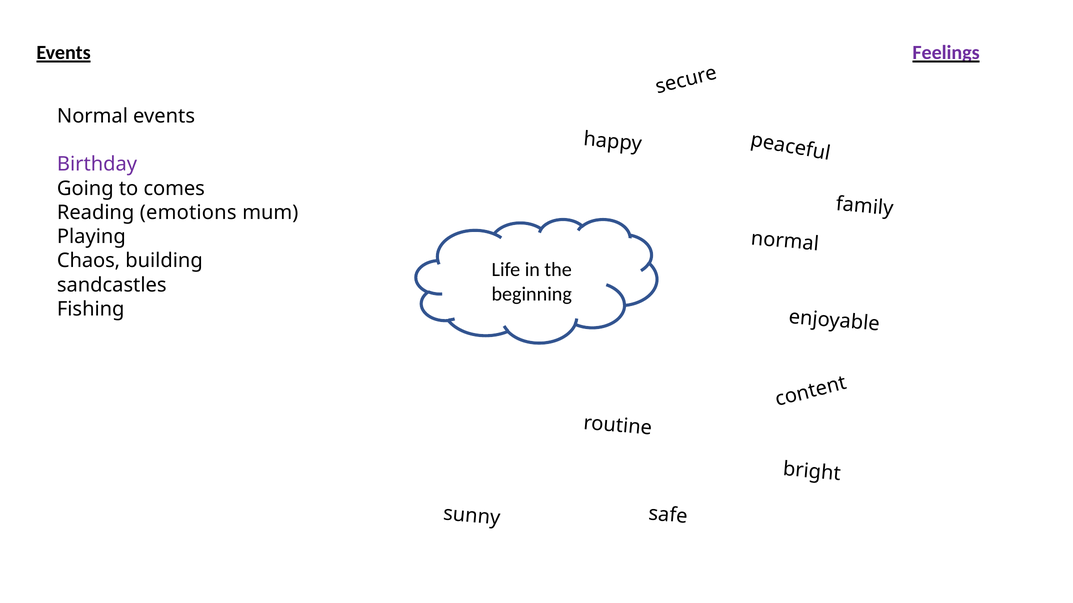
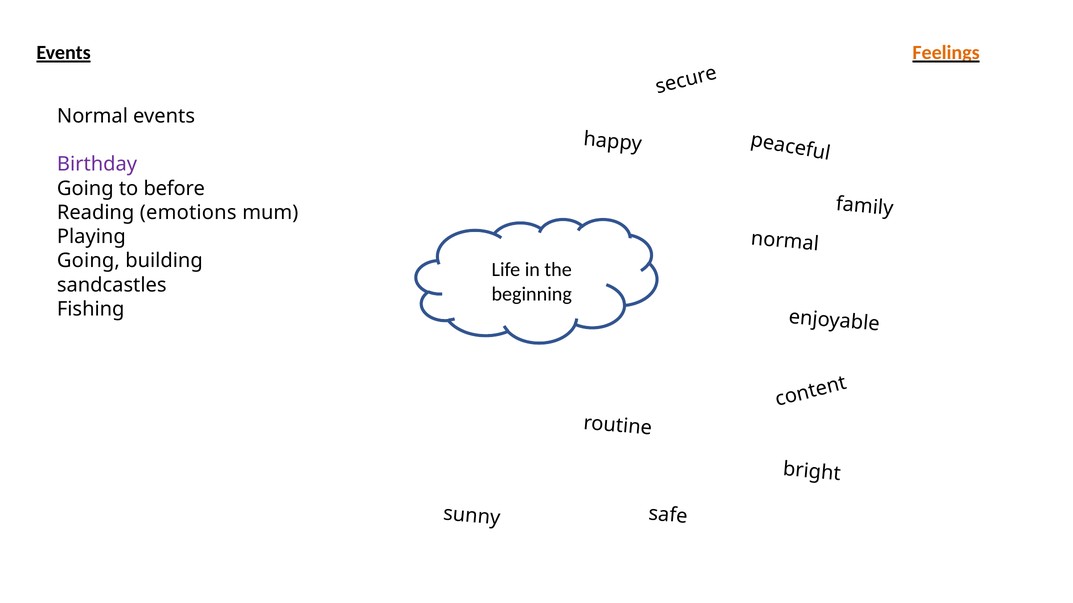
Feelings colour: purple -> orange
comes: comes -> before
Chaos at (89, 261): Chaos -> Going
